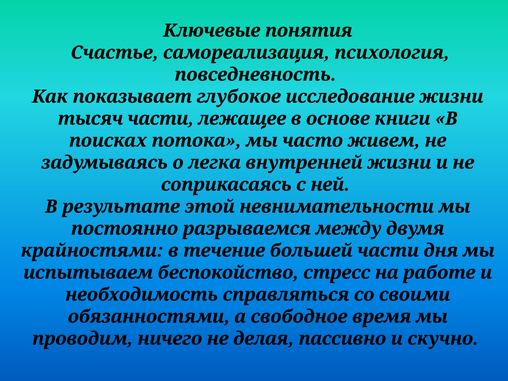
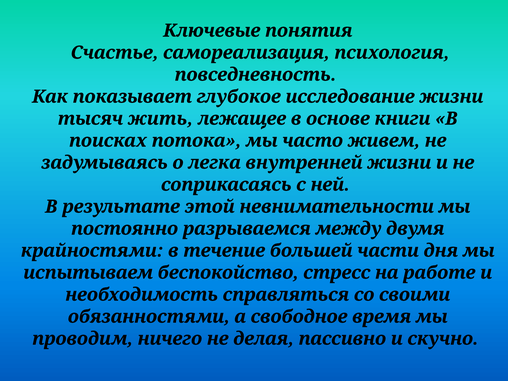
тысяч части: части -> жить
